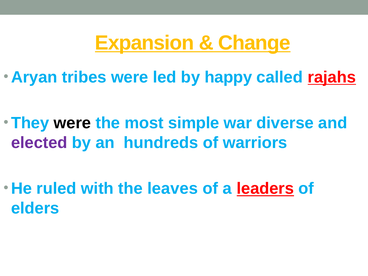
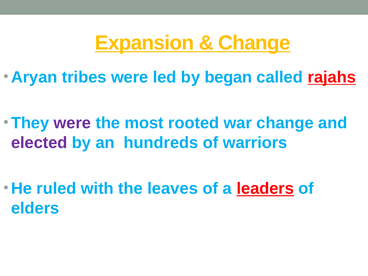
happy: happy -> began
were at (72, 123) colour: black -> purple
simple: simple -> rooted
war diverse: diverse -> change
